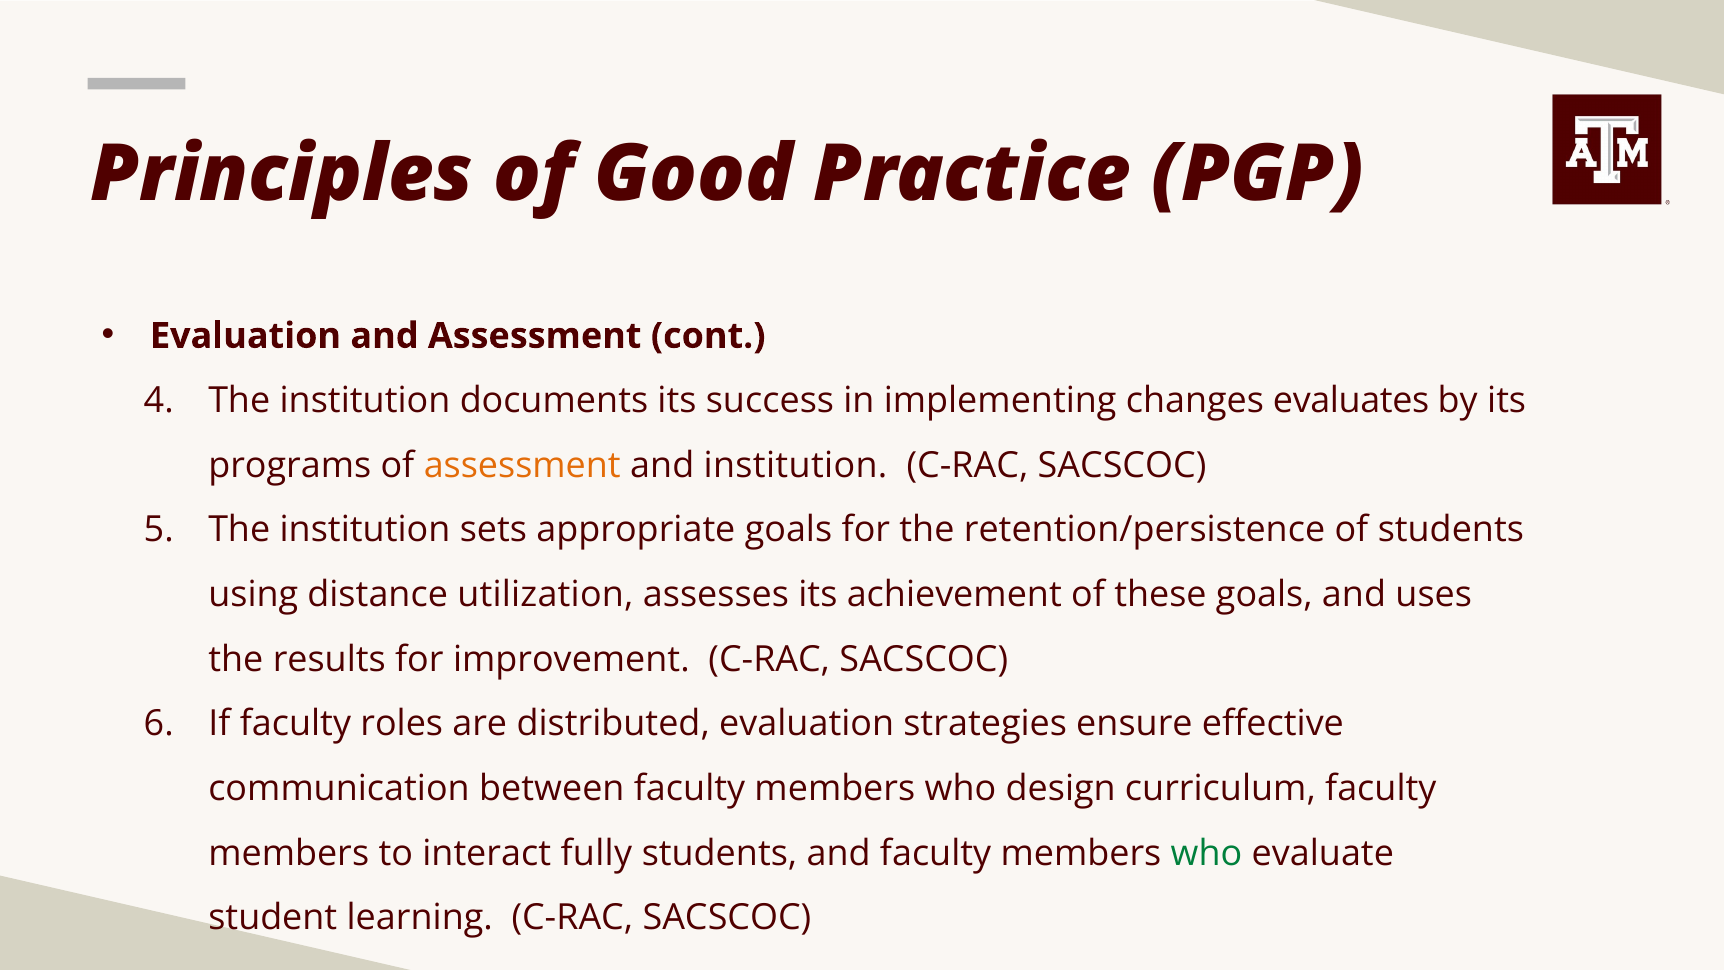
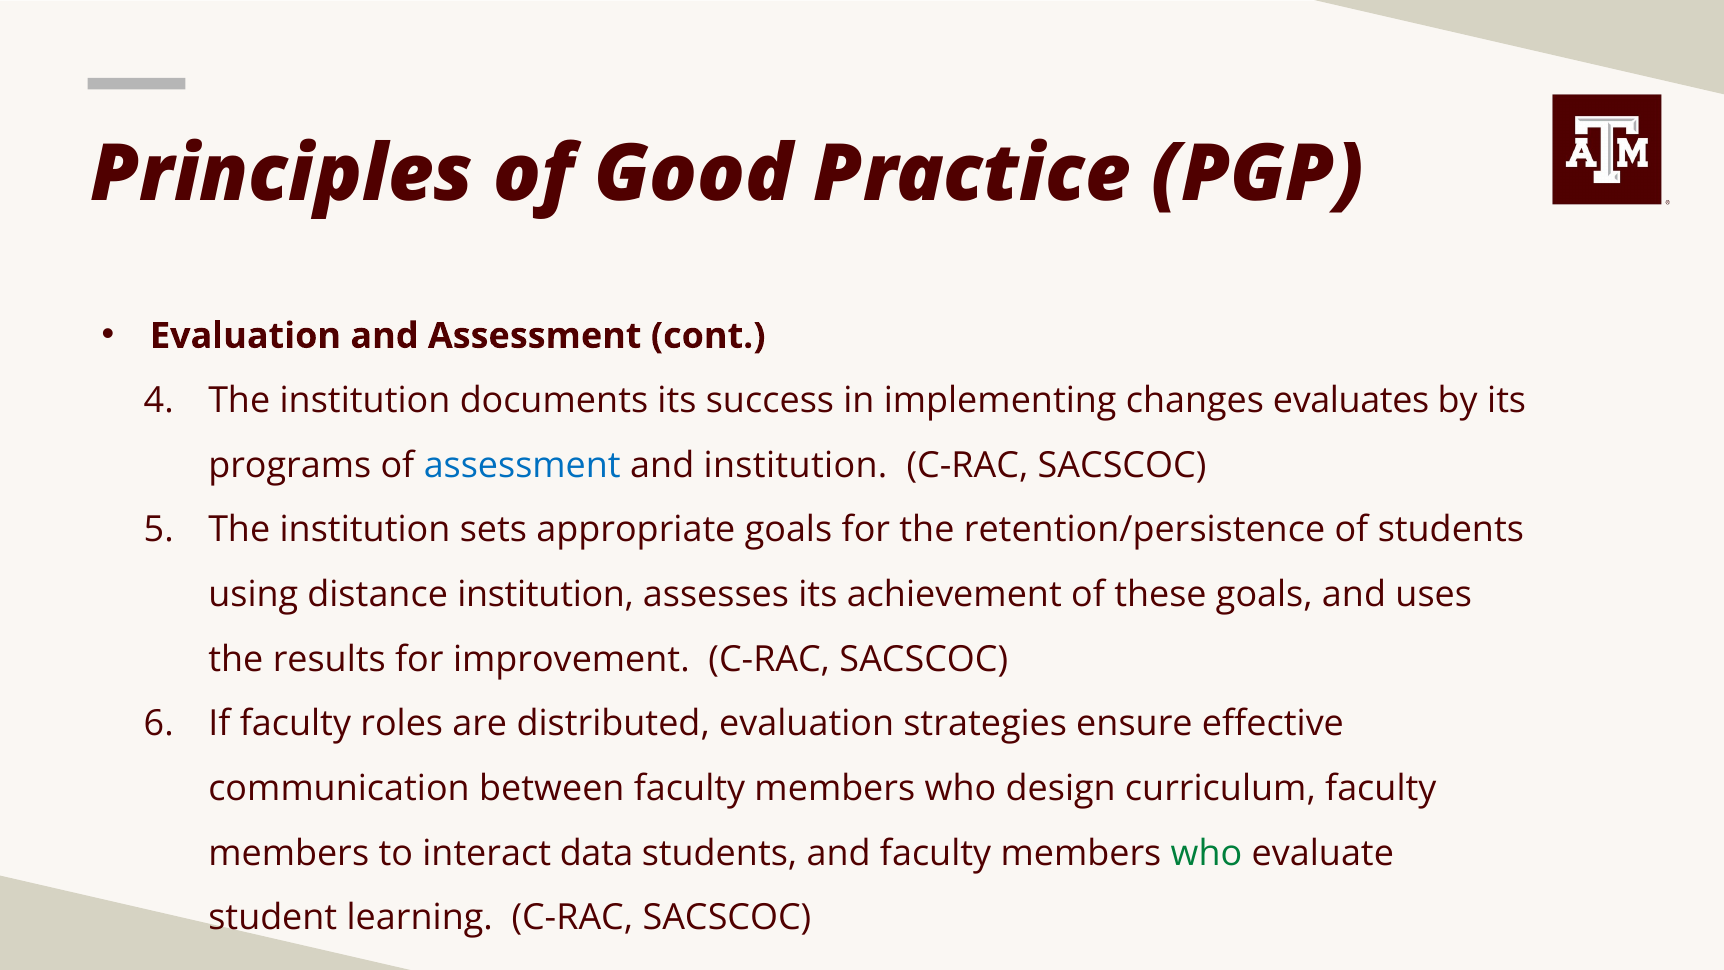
assessment at (522, 465) colour: orange -> blue
distance utilization: utilization -> institution
fully: fully -> data
